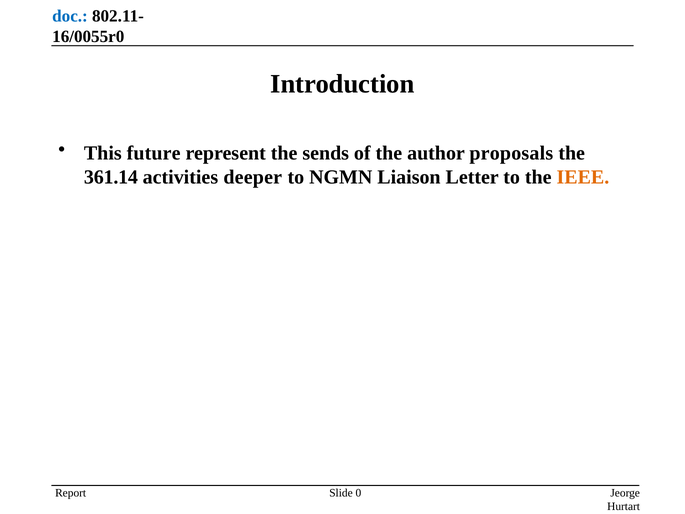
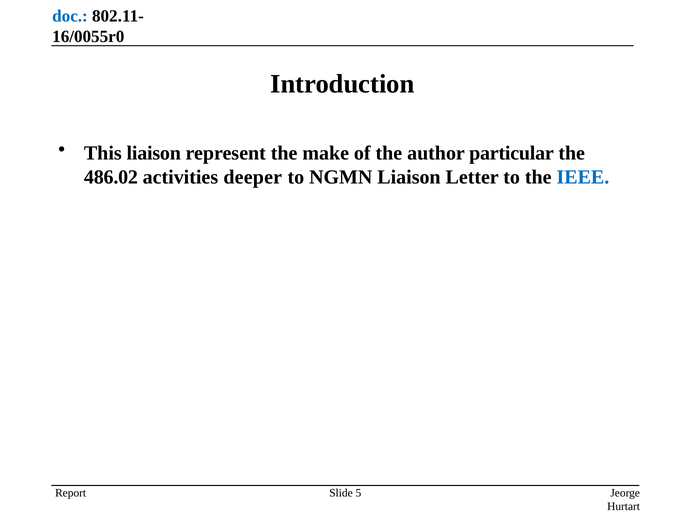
This future: future -> liaison
sends: sends -> make
proposals: proposals -> particular
361.14: 361.14 -> 486.02
IEEE colour: orange -> blue
0: 0 -> 5
